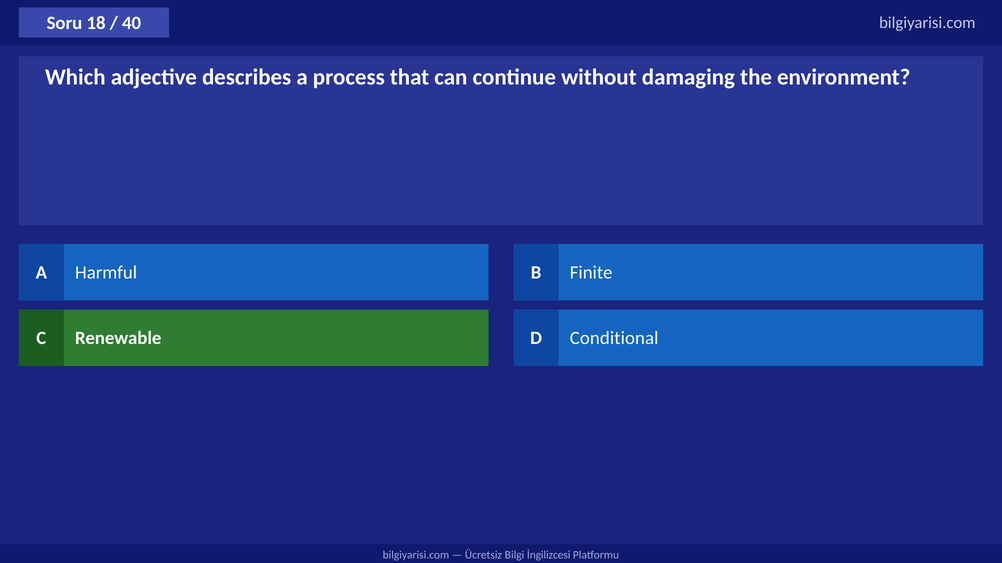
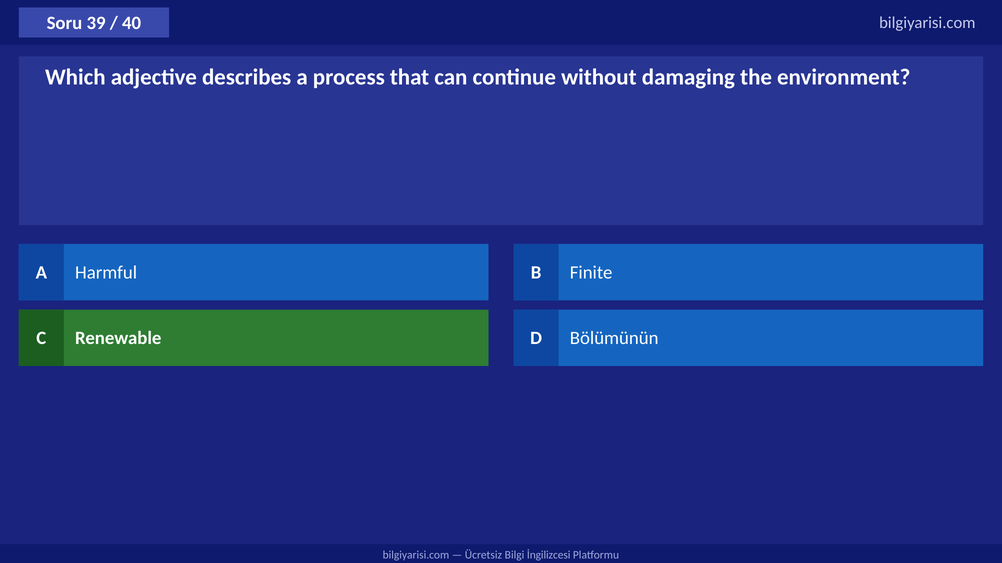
18: 18 -> 39
Conditional: Conditional -> Bölümünün
